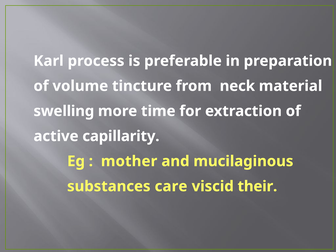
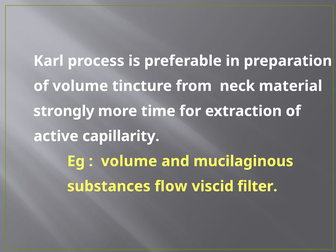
swelling: swelling -> strongly
mother at (129, 161): mother -> volume
care: care -> flow
their: their -> filter
